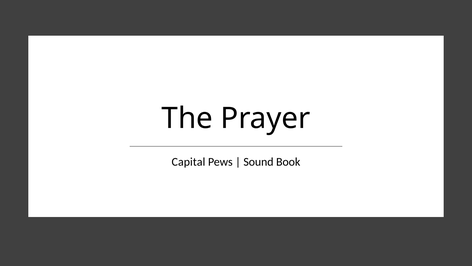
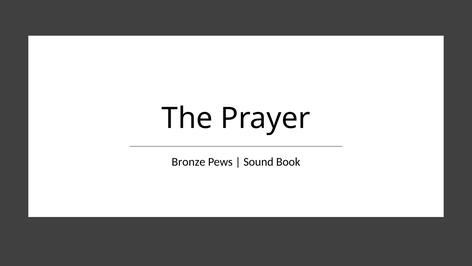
Capital: Capital -> Bronze
